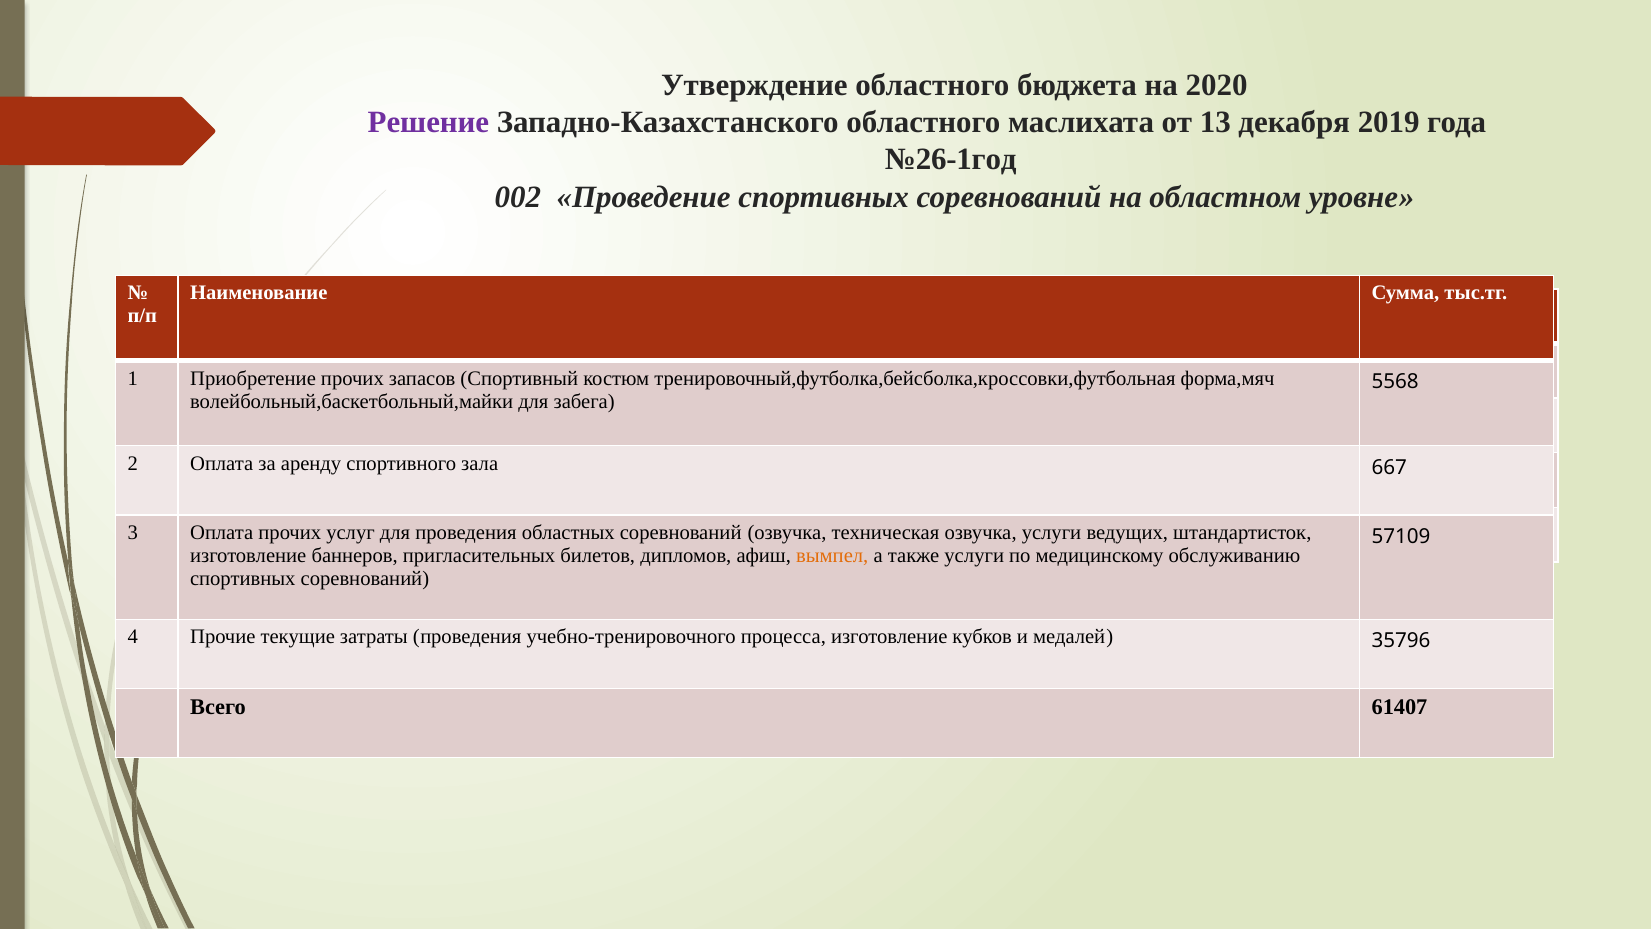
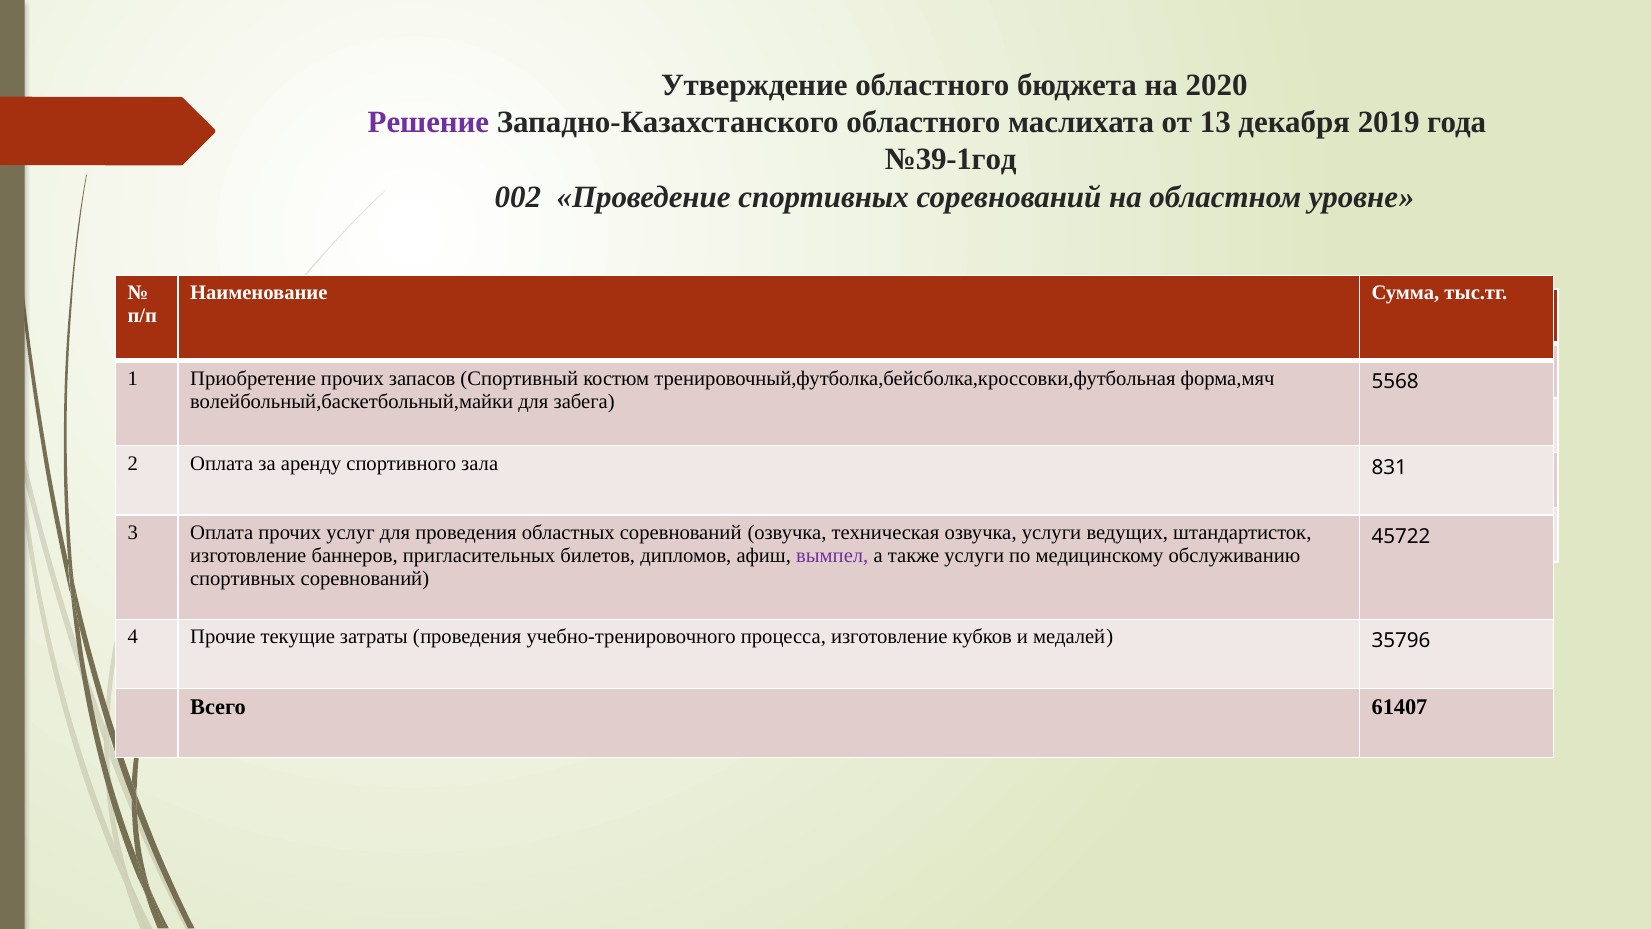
№26-1год: №26-1год -> №39-1год
667: 667 -> 831
57109: 57109 -> 45722
вымпел colour: orange -> purple
